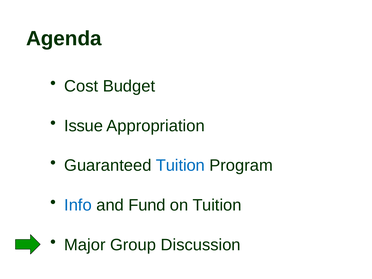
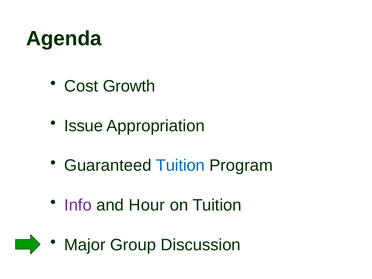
Budget: Budget -> Growth
Info colour: blue -> purple
Fund: Fund -> Hour
